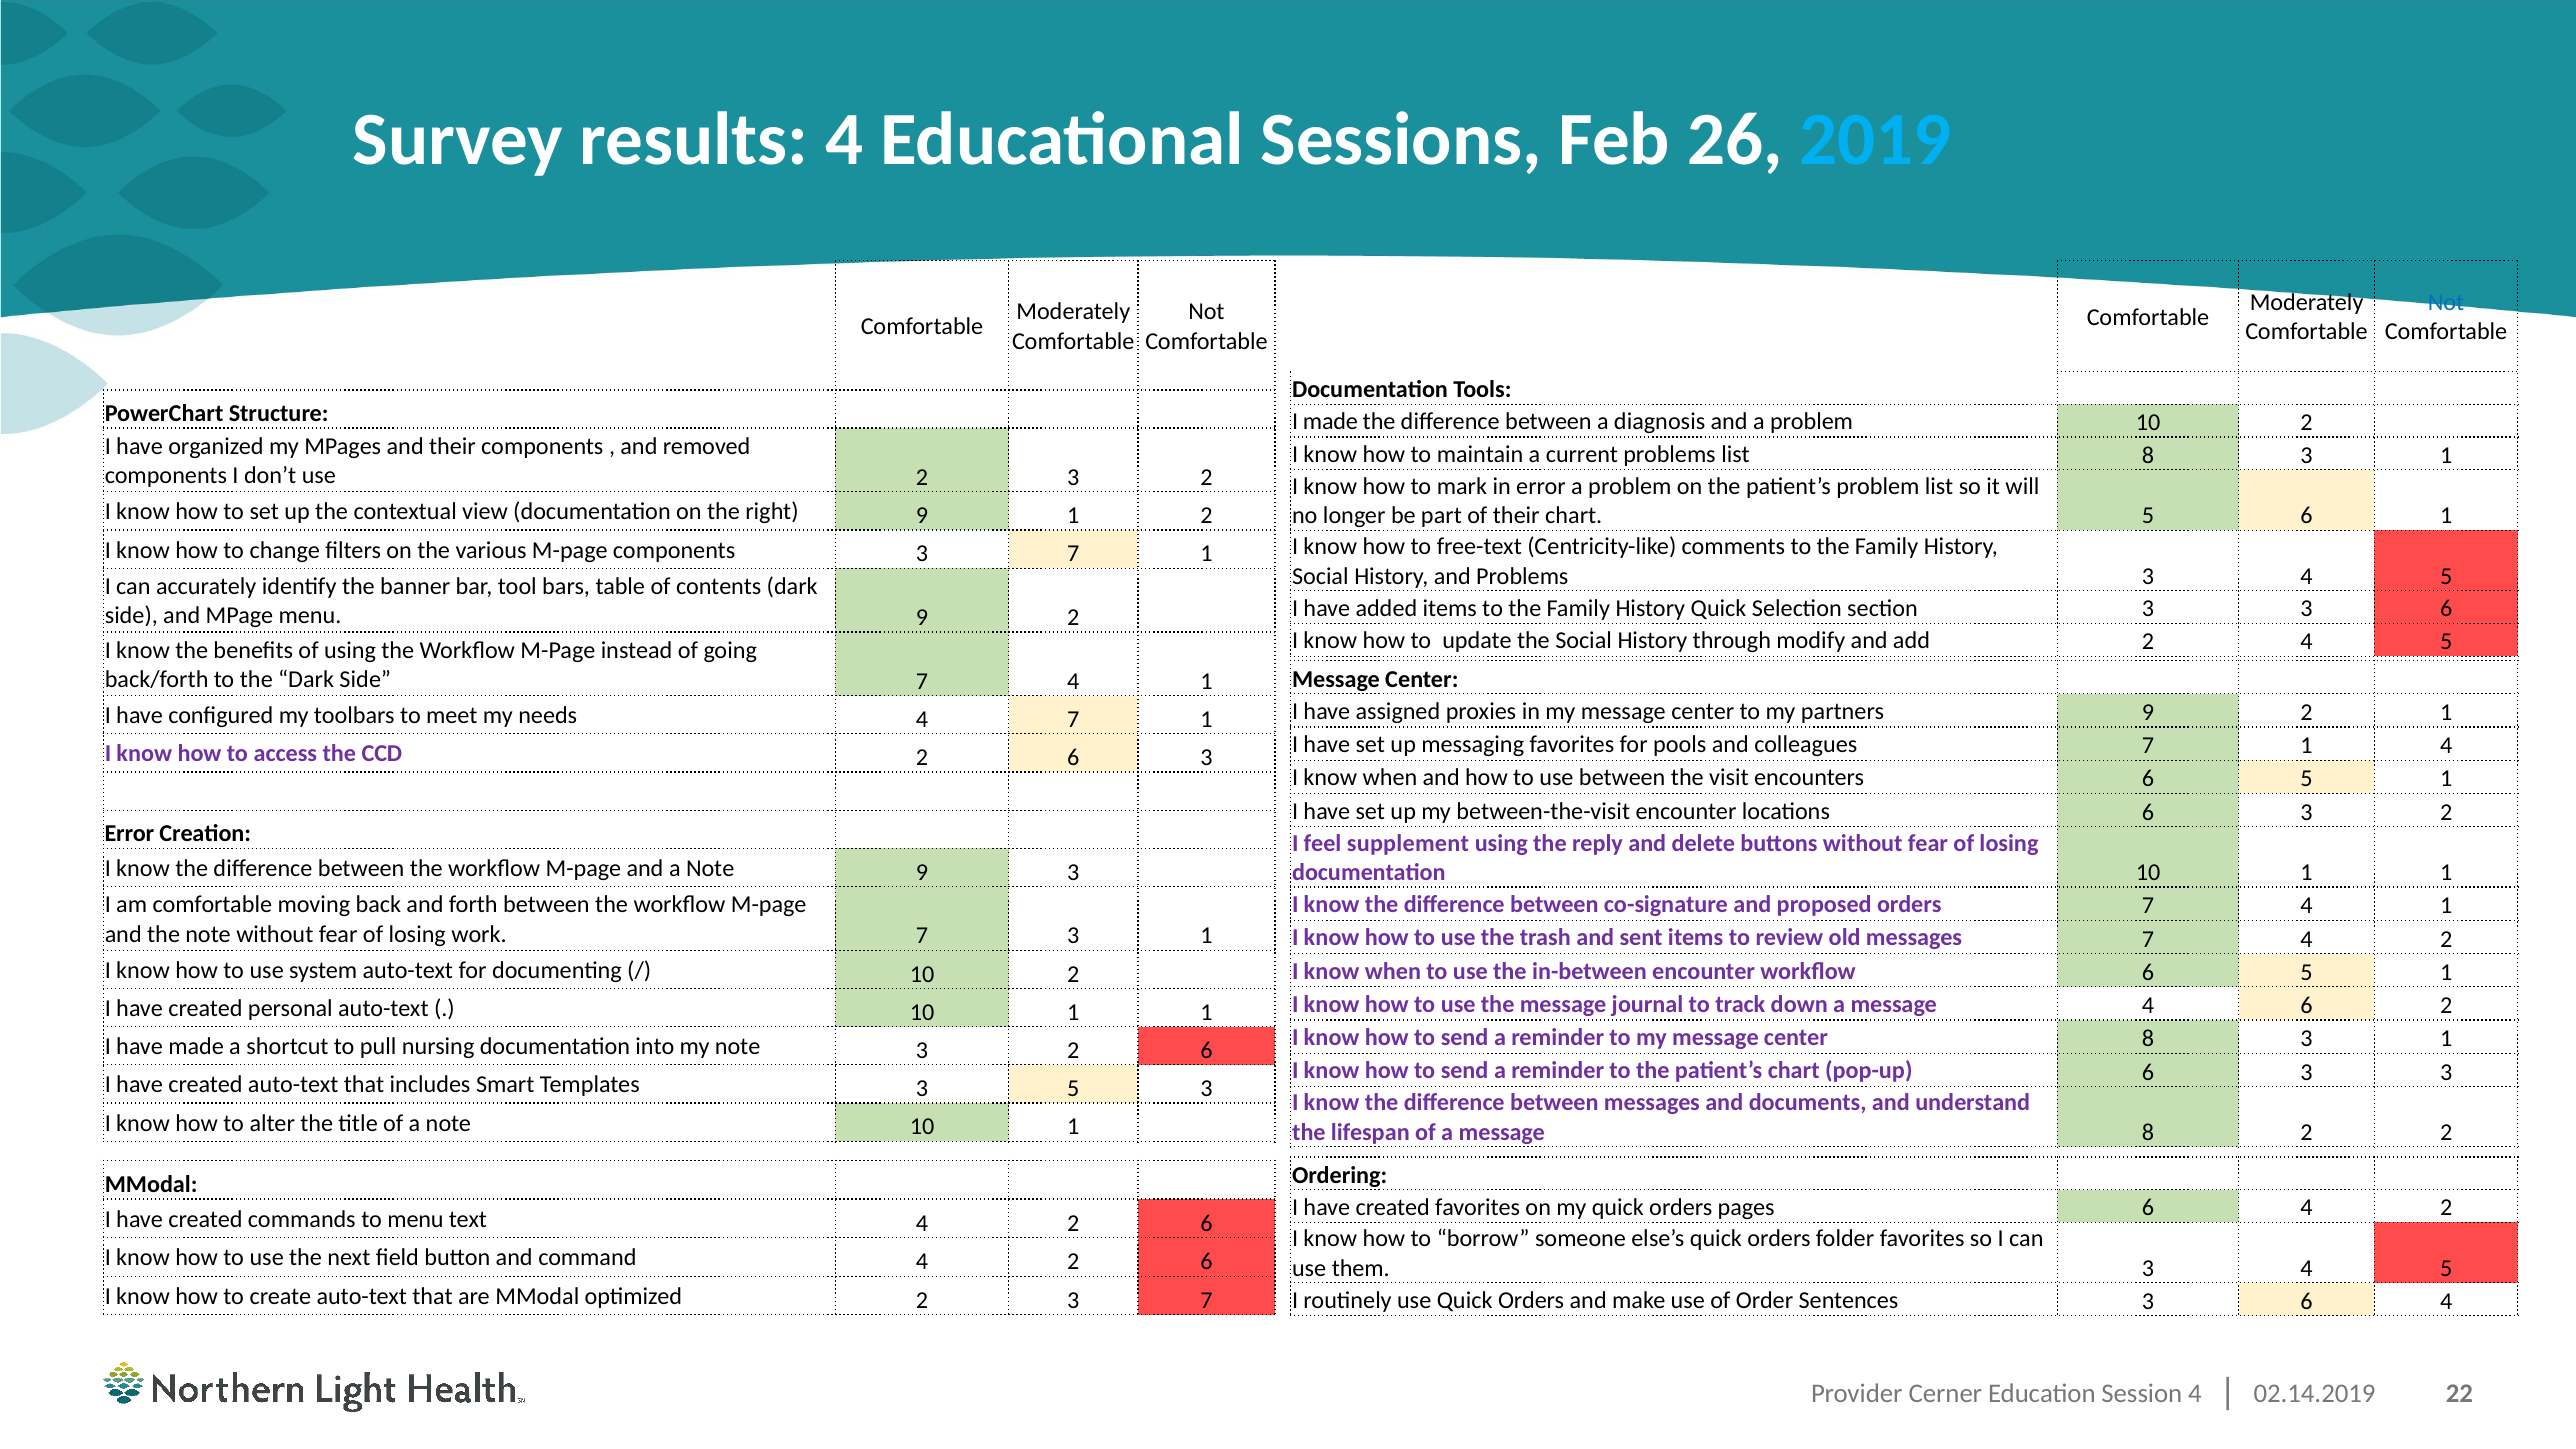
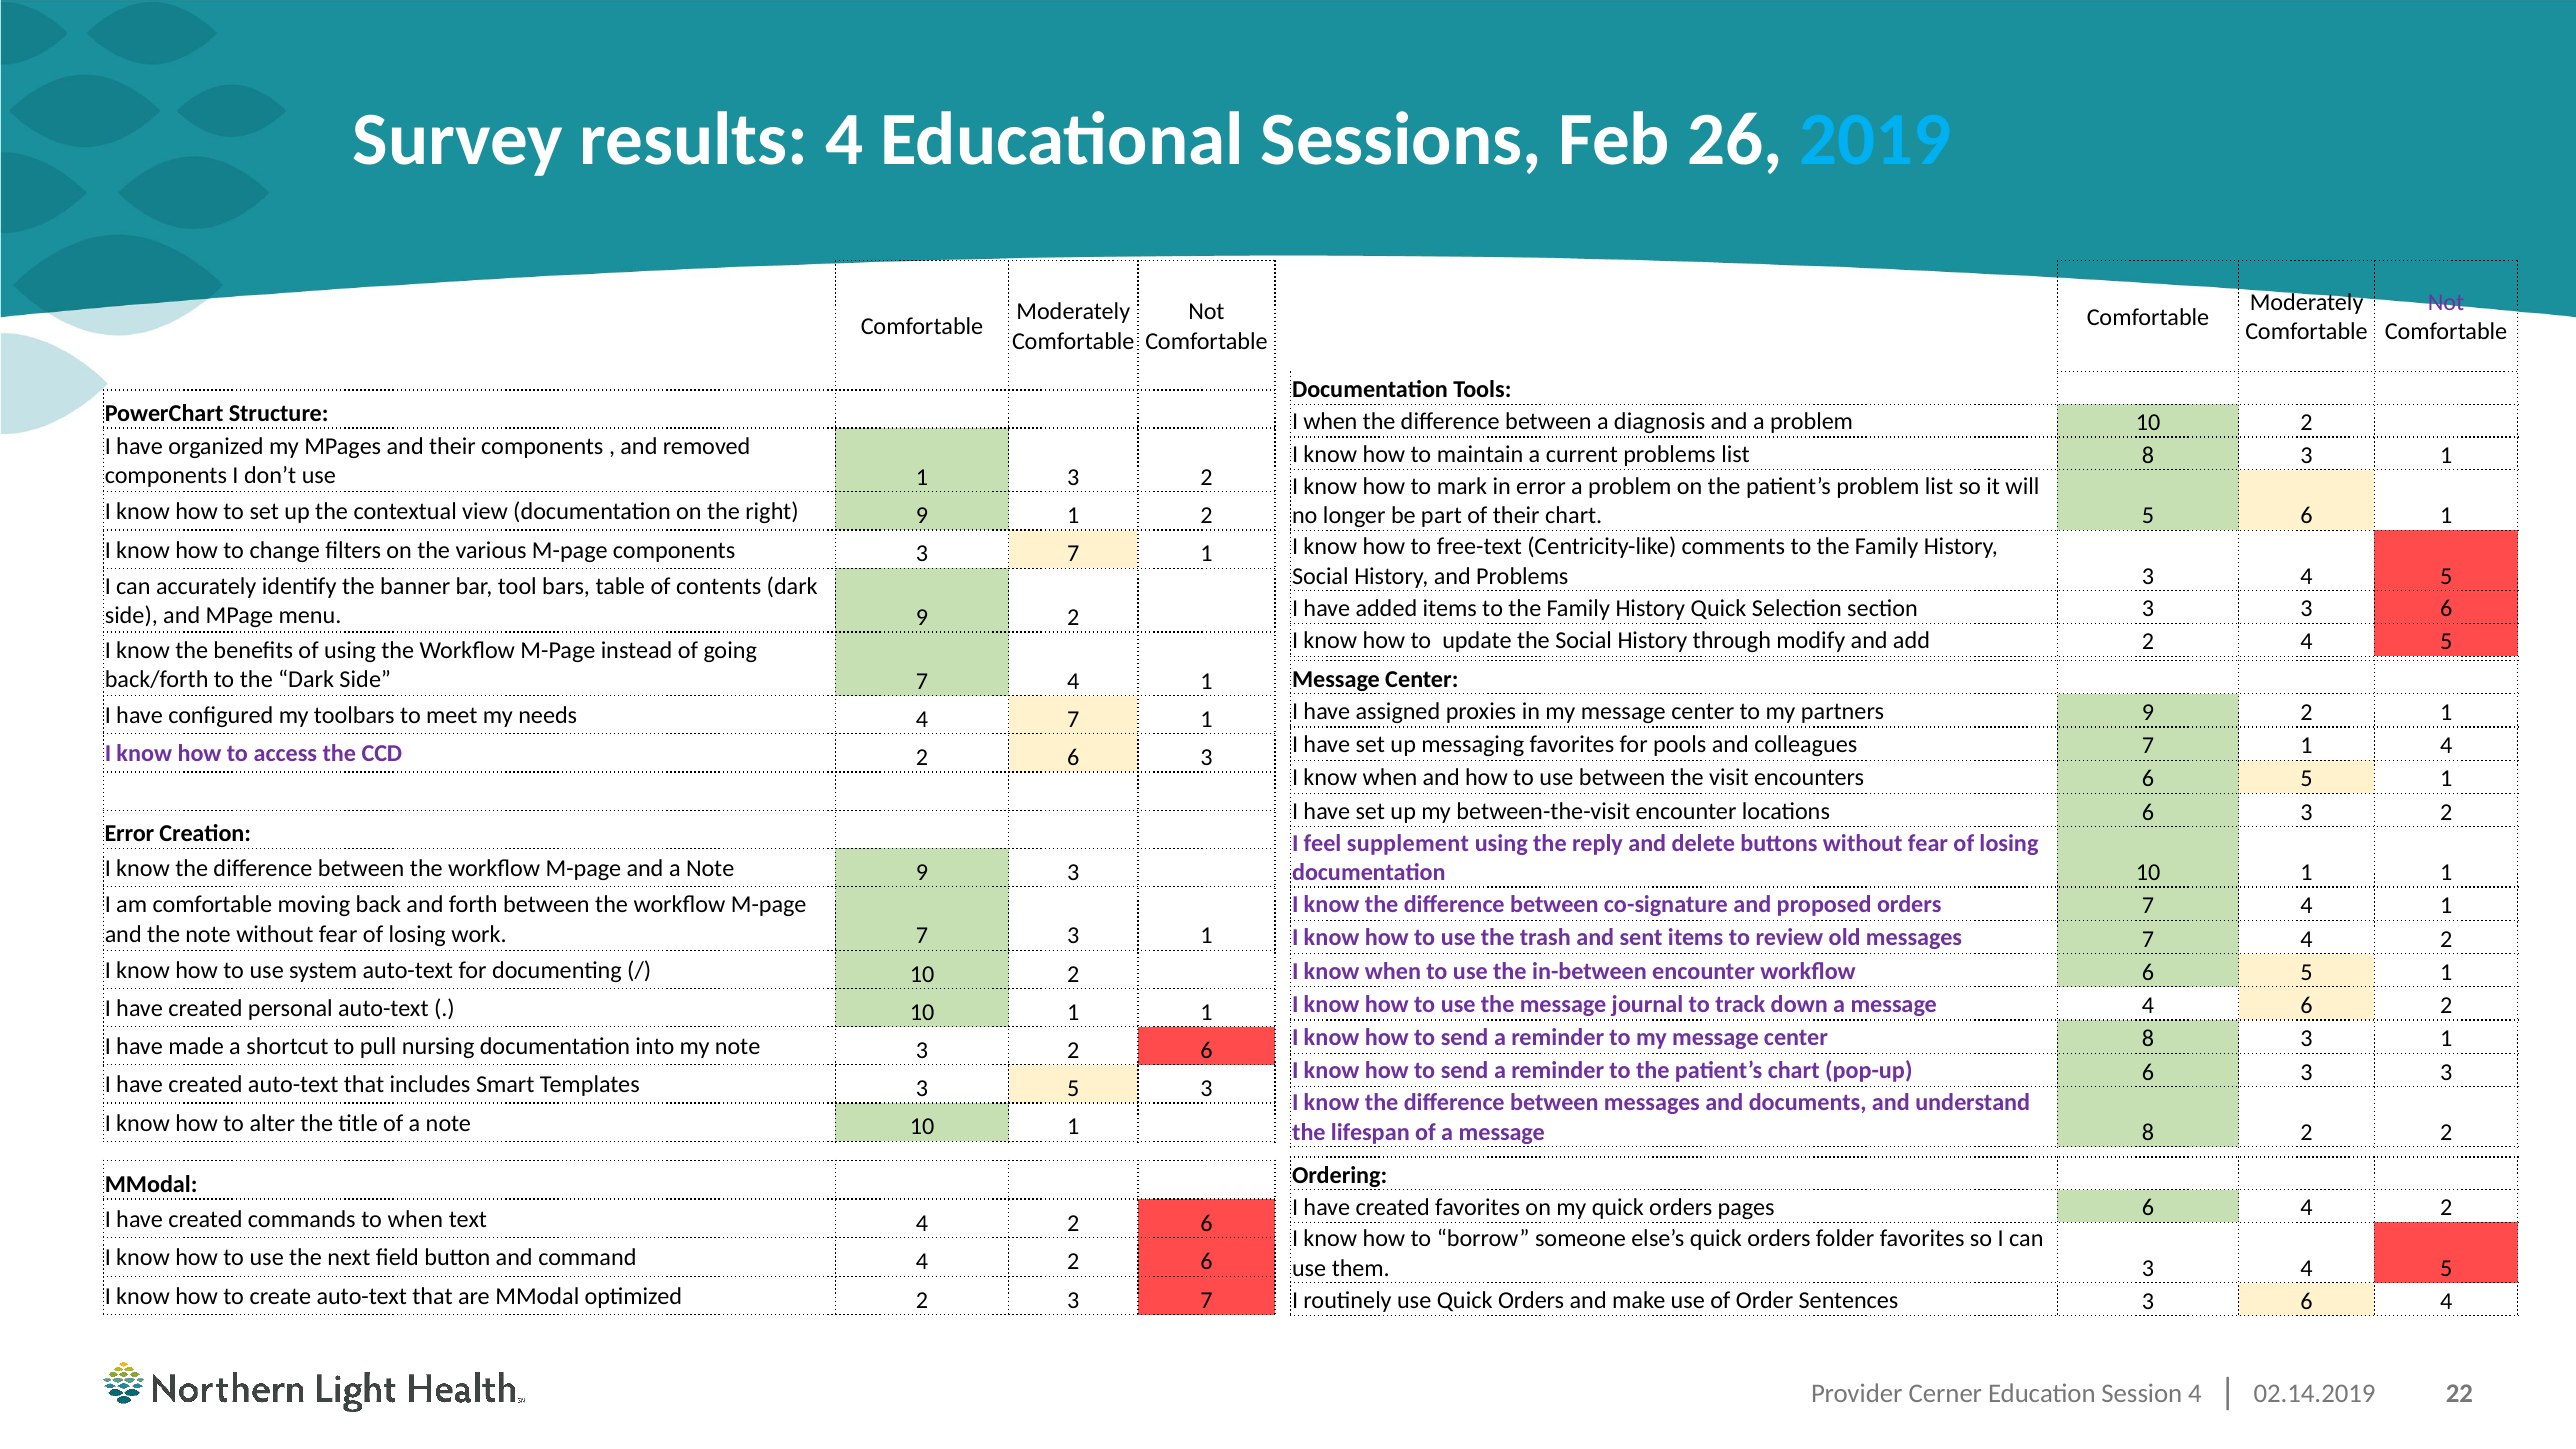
Not at (2446, 303) colour: blue -> purple
I made: made -> when
use 2: 2 -> 1
to menu: menu -> when
